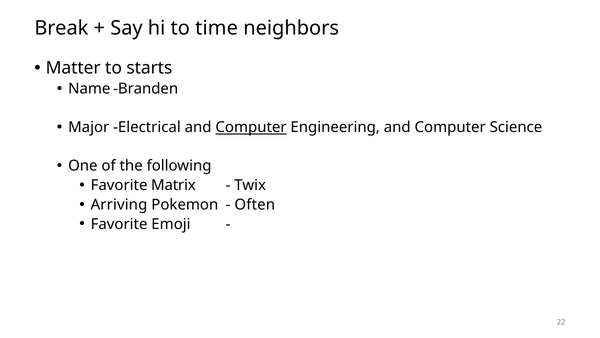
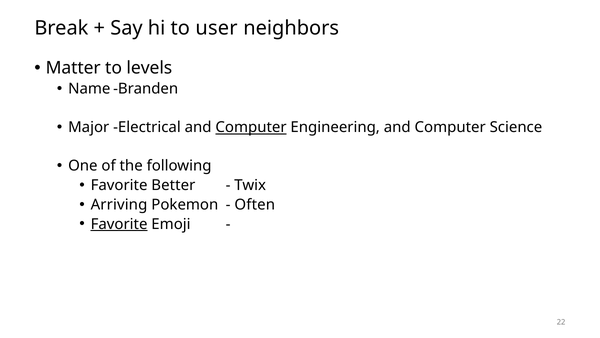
time: time -> user
starts: starts -> levels
Matrix: Matrix -> Better
Favorite at (119, 224) underline: none -> present
